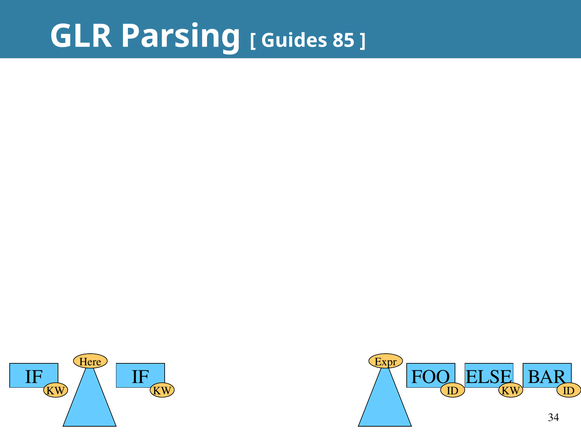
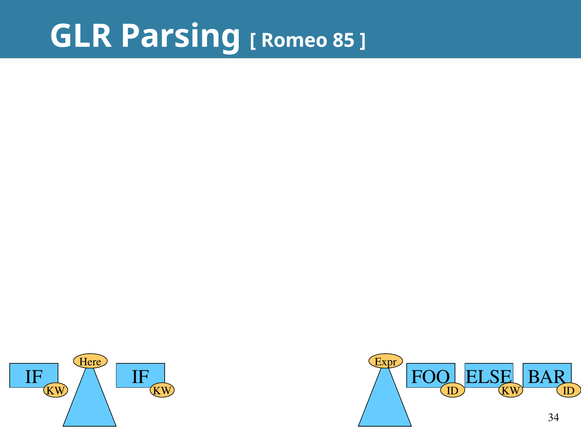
Guides: Guides -> Romeo
